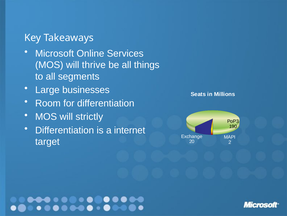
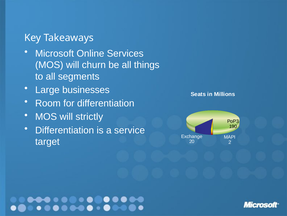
thrive: thrive -> churn
internet: internet -> service
